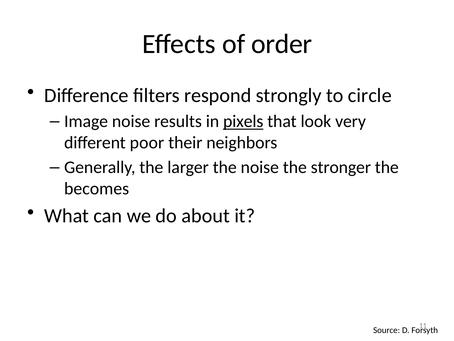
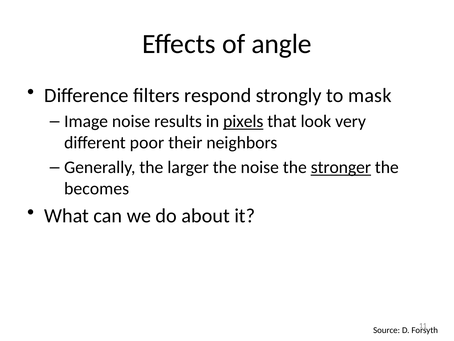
order: order -> angle
circle: circle -> mask
stronger underline: none -> present
